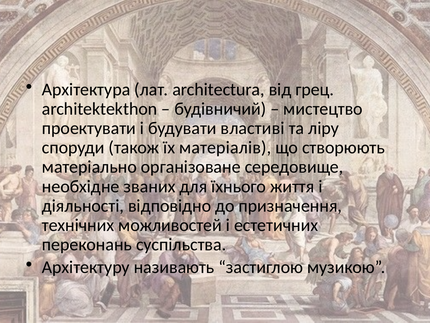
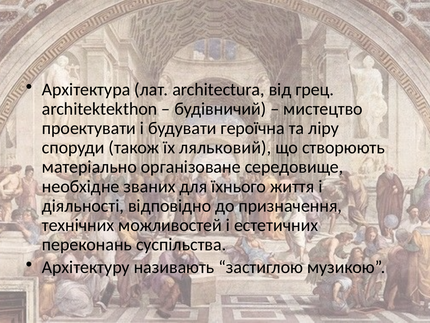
властиві: властиві -> героїчна
матеріалів: матеріалів -> ляльковий
